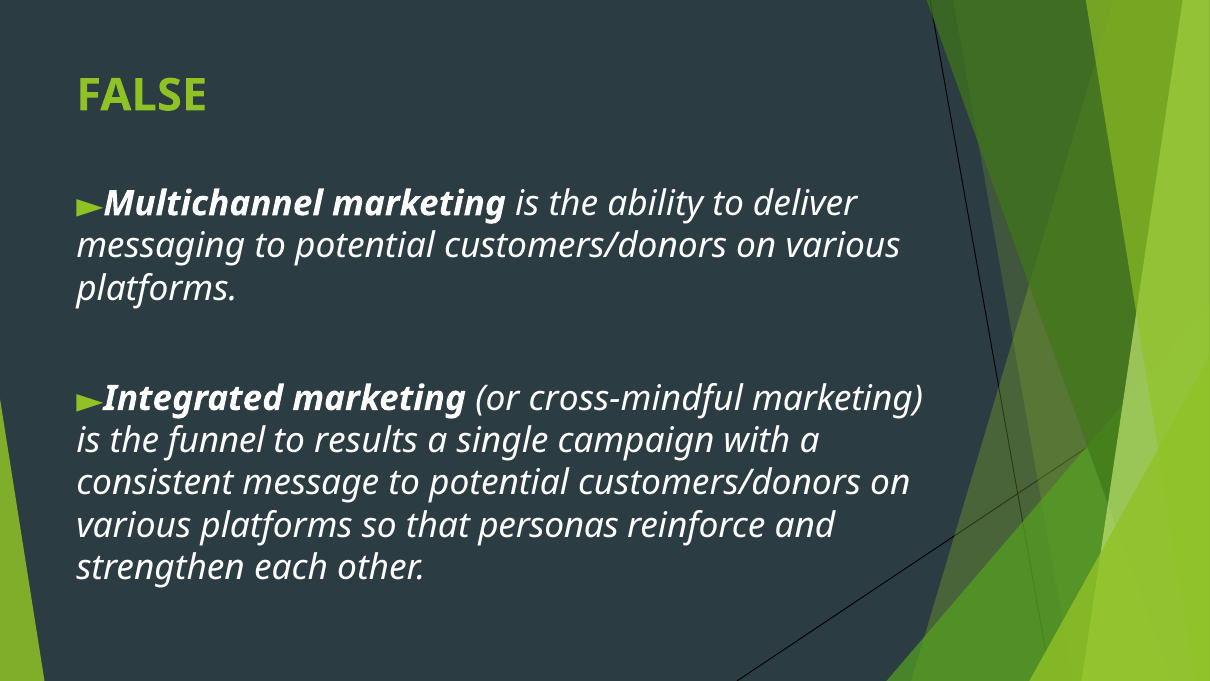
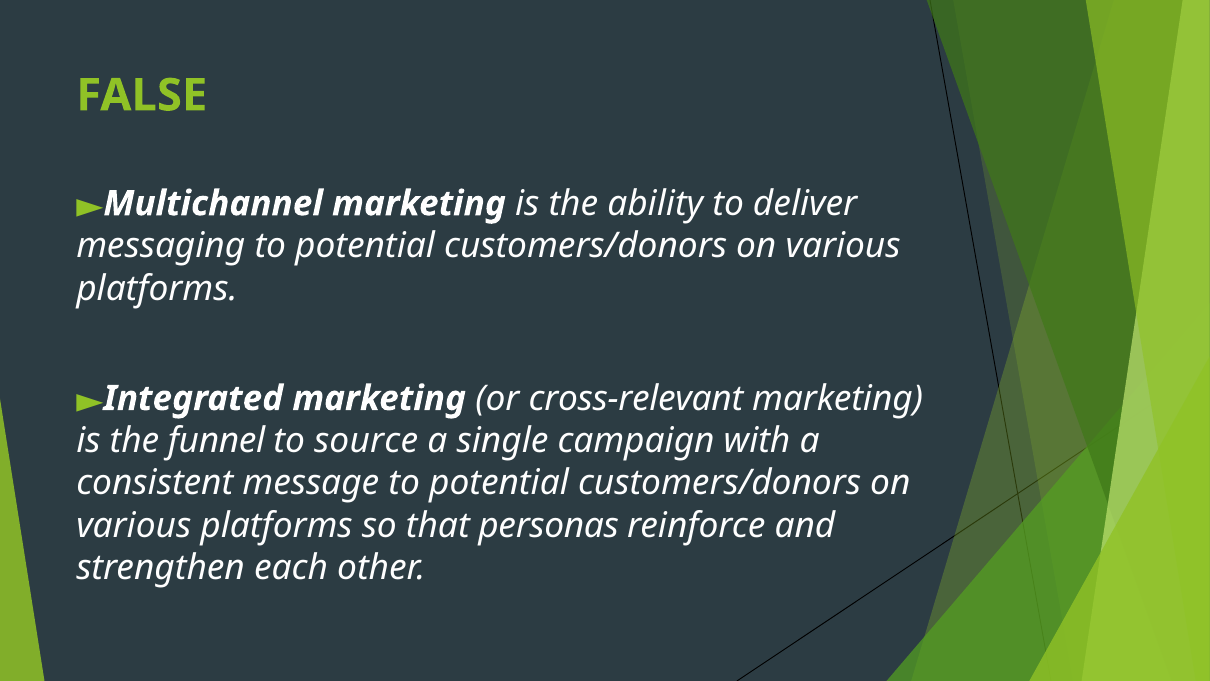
cross-mindful: cross-mindful -> cross-relevant
results: results -> source
